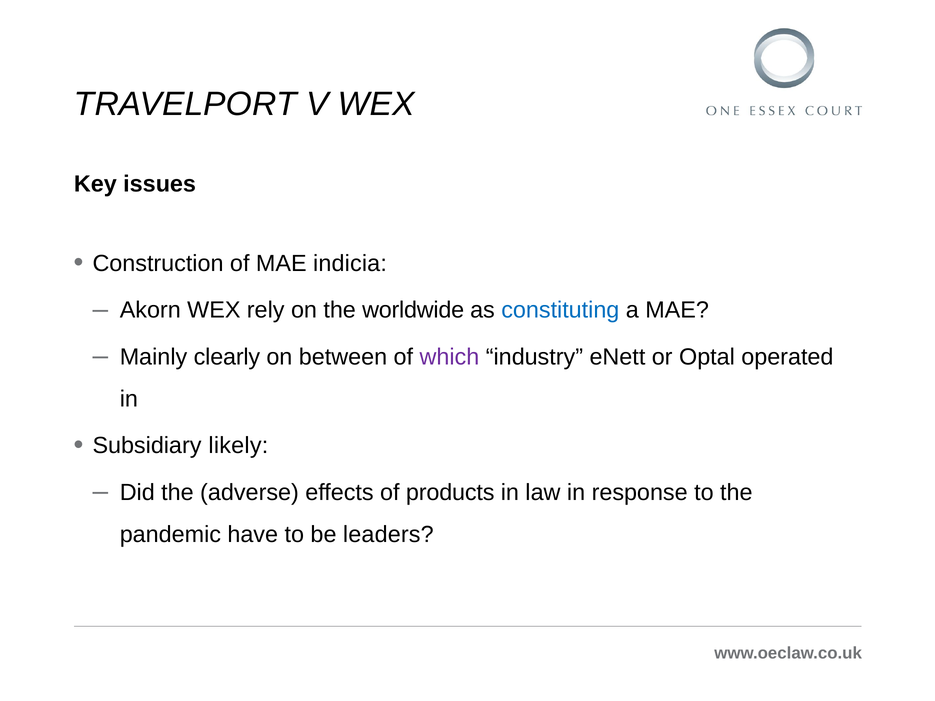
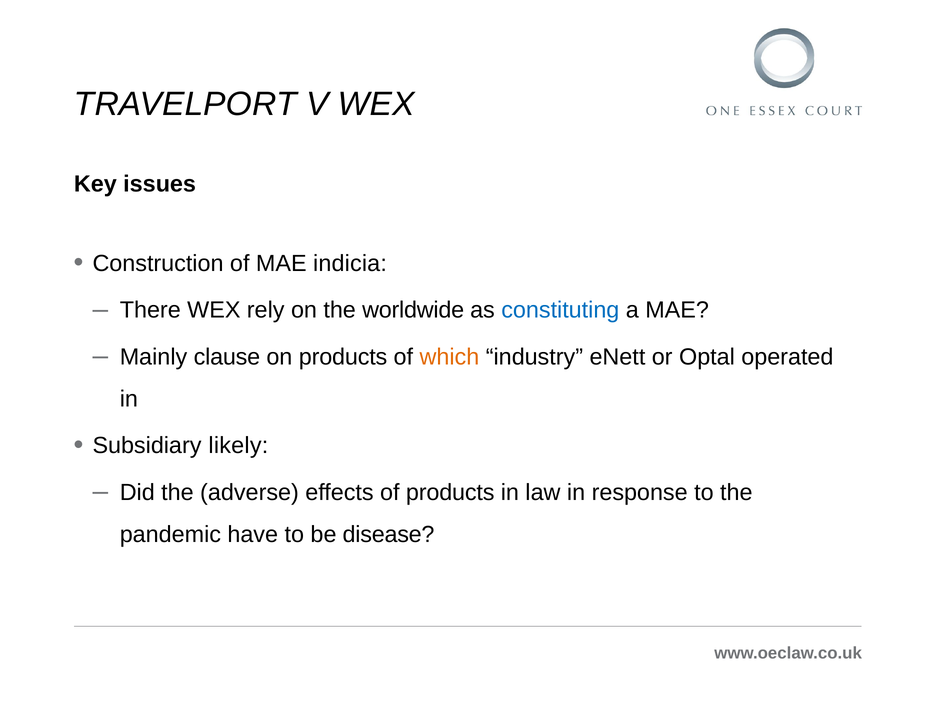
Akorn: Akorn -> There
clearly: clearly -> clause
on between: between -> products
which colour: purple -> orange
leaders: leaders -> disease
